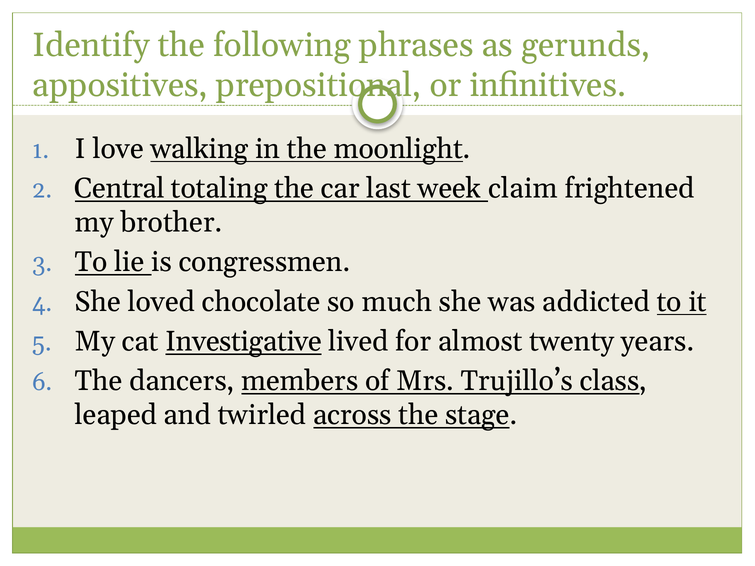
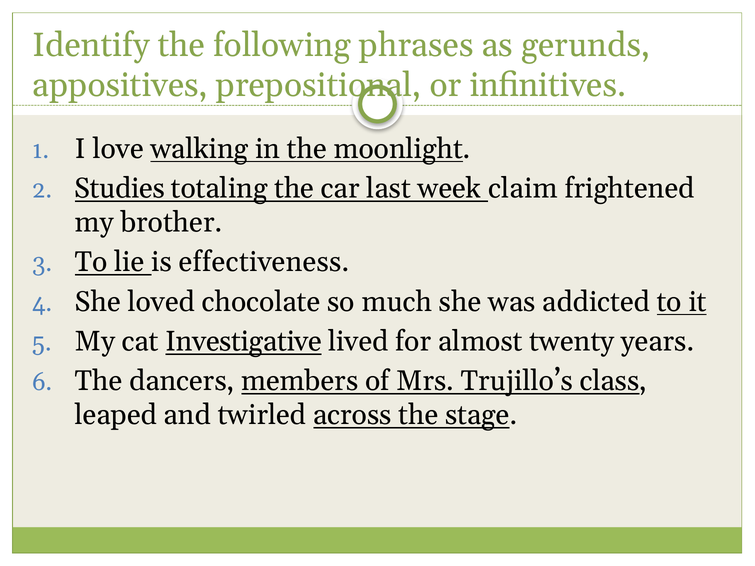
Central: Central -> Studies
congressmen: congressmen -> effectiveness
